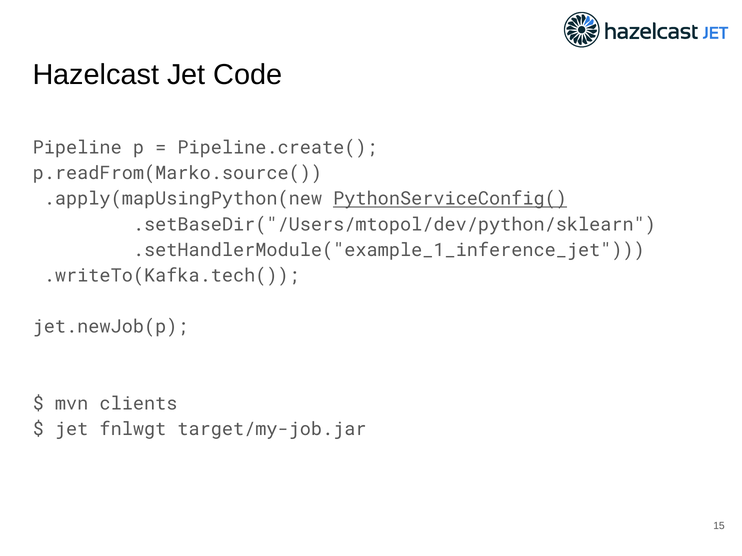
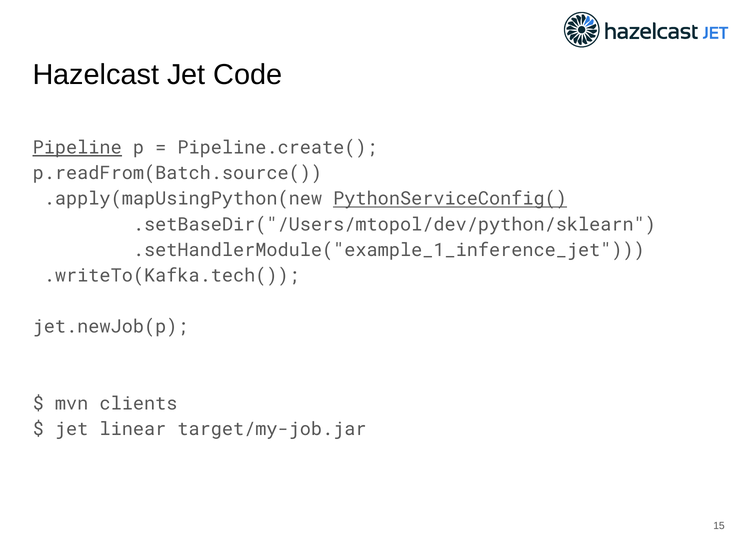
Pipeline underline: none -> present
p.readFrom(Marko.source(: p.readFrom(Marko.source( -> p.readFrom(Batch.source(
fnlwgt: fnlwgt -> linear
